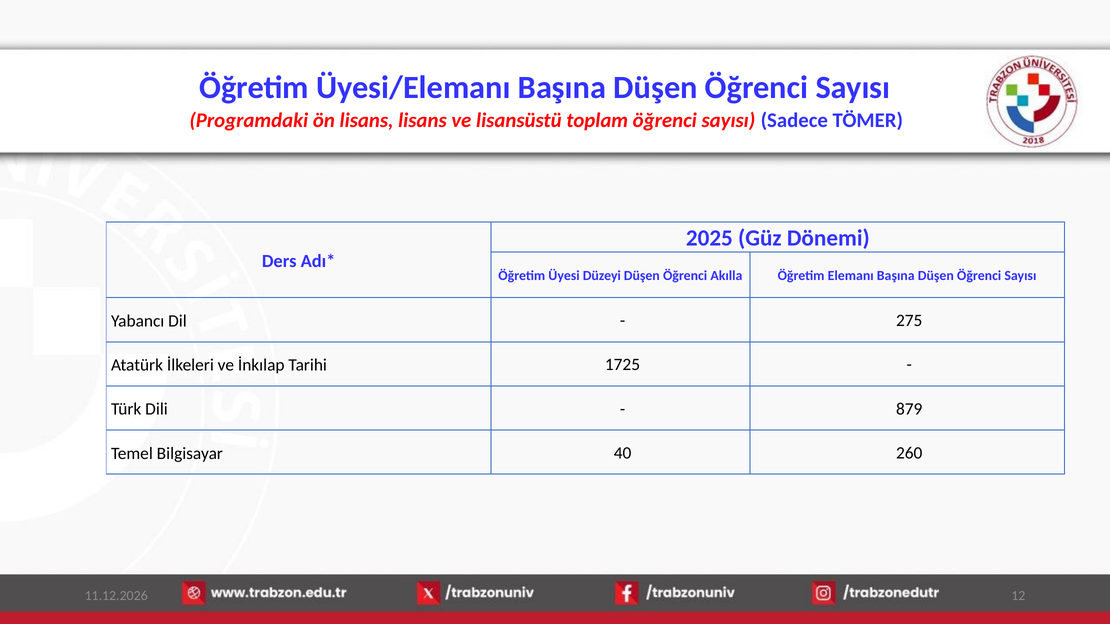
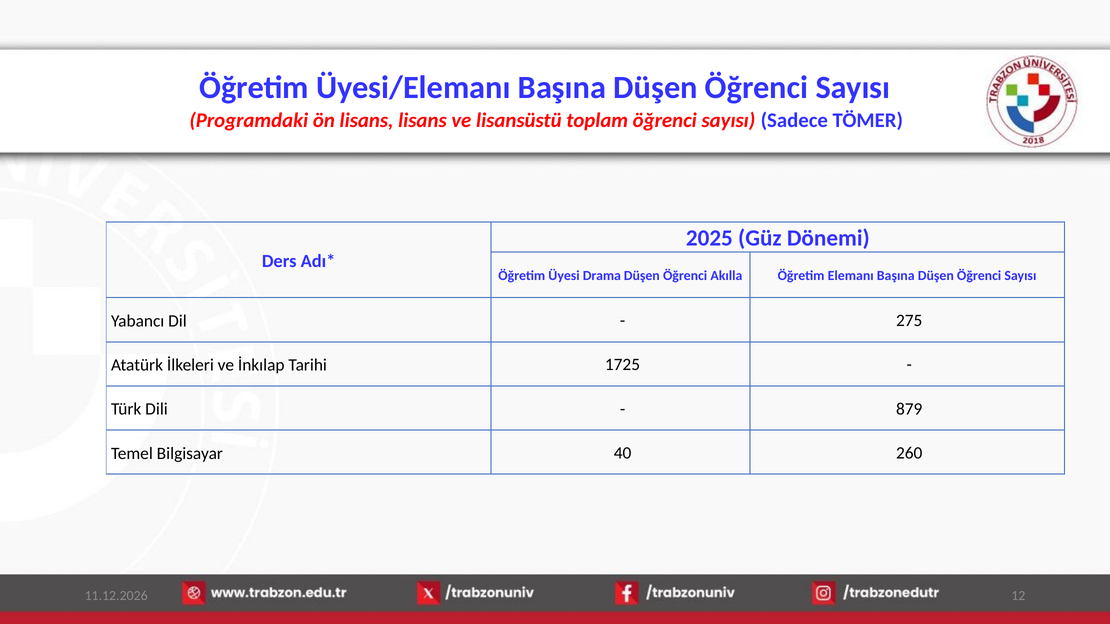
Düzeyi: Düzeyi -> Drama
